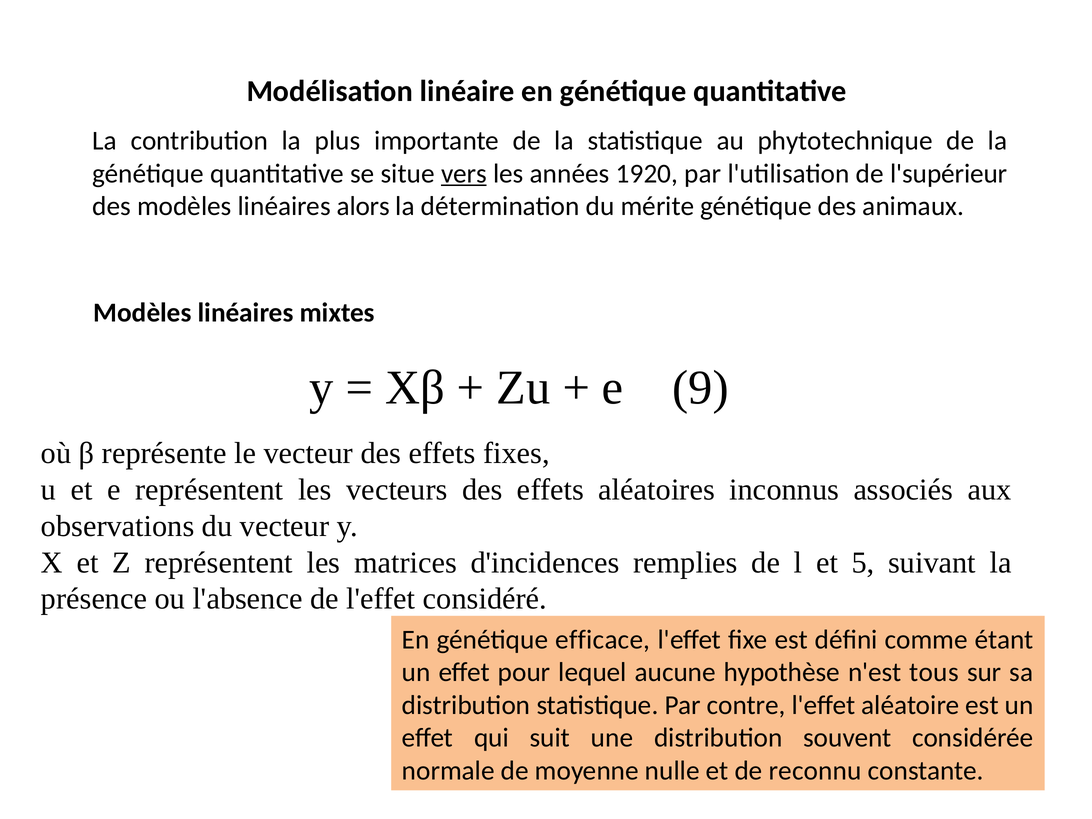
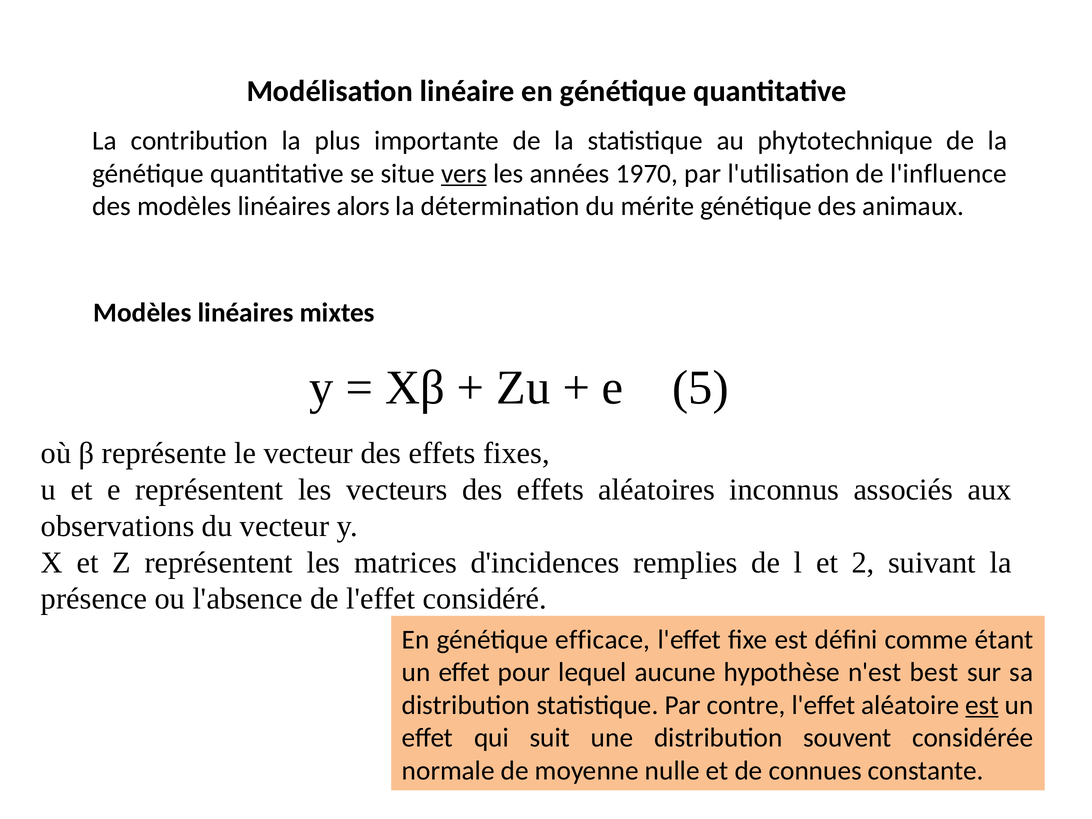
1920: 1920 -> 1970
l'supérieur: l'supérieur -> l'influence
9: 9 -> 5
5: 5 -> 2
tous: tous -> best
est at (982, 705) underline: none -> present
reconnu: reconnu -> connues
